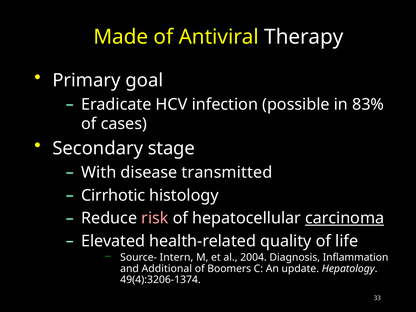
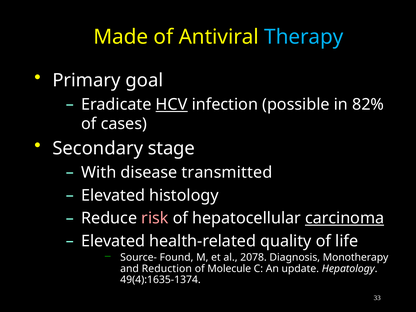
Therapy colour: white -> light blue
HCV underline: none -> present
83%: 83% -> 82%
Cirrhotic at (113, 195): Cirrhotic -> Elevated
Intern: Intern -> Found
2004: 2004 -> 2078
Inflammation: Inflammation -> Monotherapy
Additional: Additional -> Reduction
Boomers: Boomers -> Molecule
49(4):3206-1374: 49(4):3206-1374 -> 49(4):1635-1374
